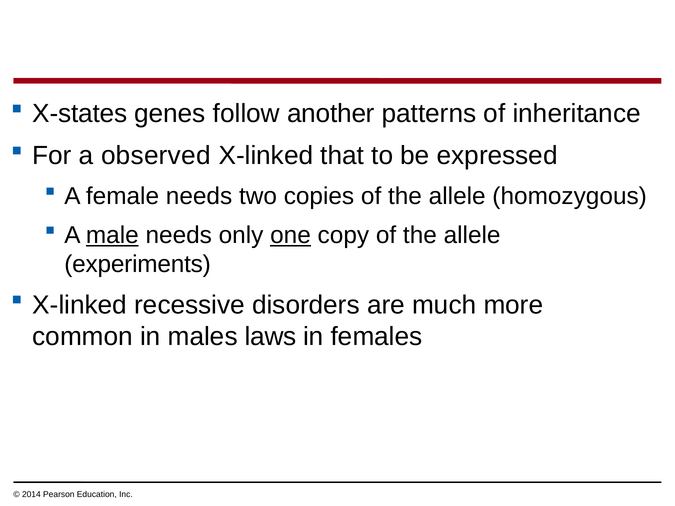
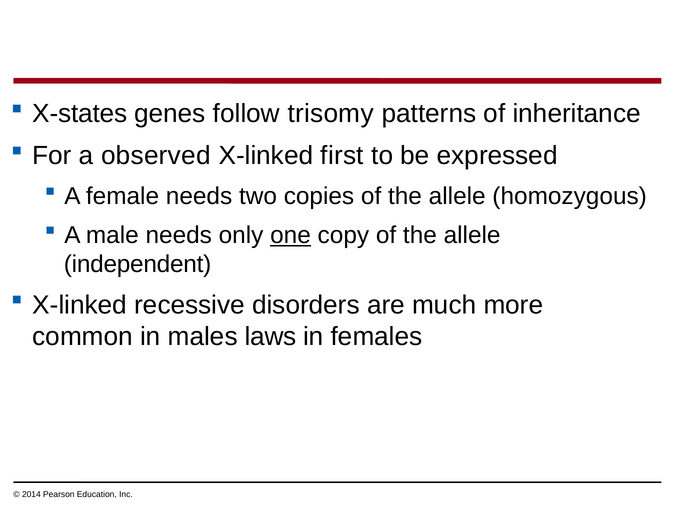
another: another -> trisomy
that: that -> first
male underline: present -> none
experiments: experiments -> independent
